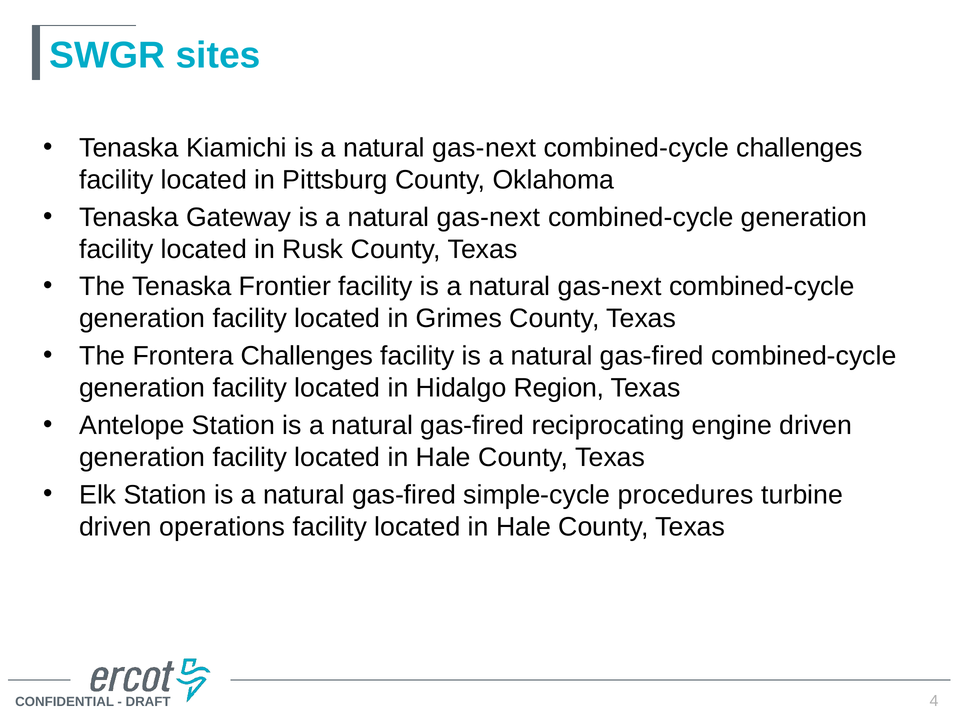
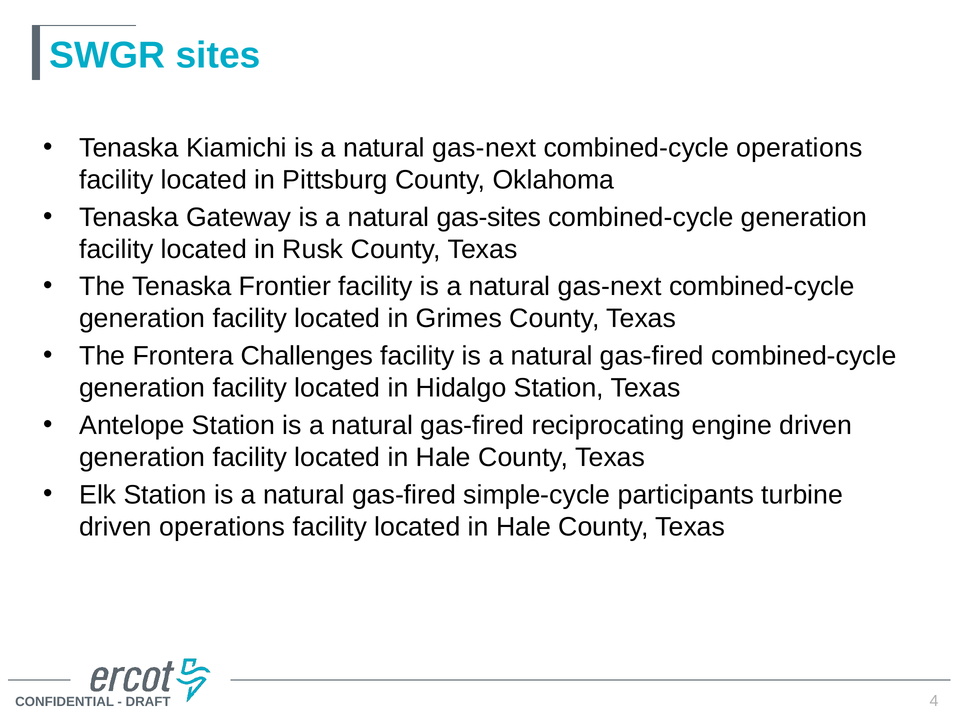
combined-cycle challenges: challenges -> operations
gas-next at (489, 217): gas-next -> gas-sites
Hidalgo Region: Region -> Station
procedures: procedures -> participants
